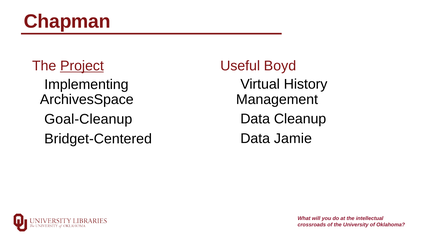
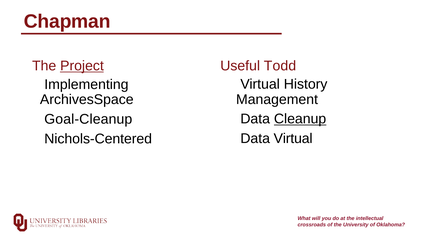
Boyd: Boyd -> Todd
Cleanup underline: none -> present
Data Jamie: Jamie -> Virtual
Bridget-Centered: Bridget-Centered -> Nichols-Centered
